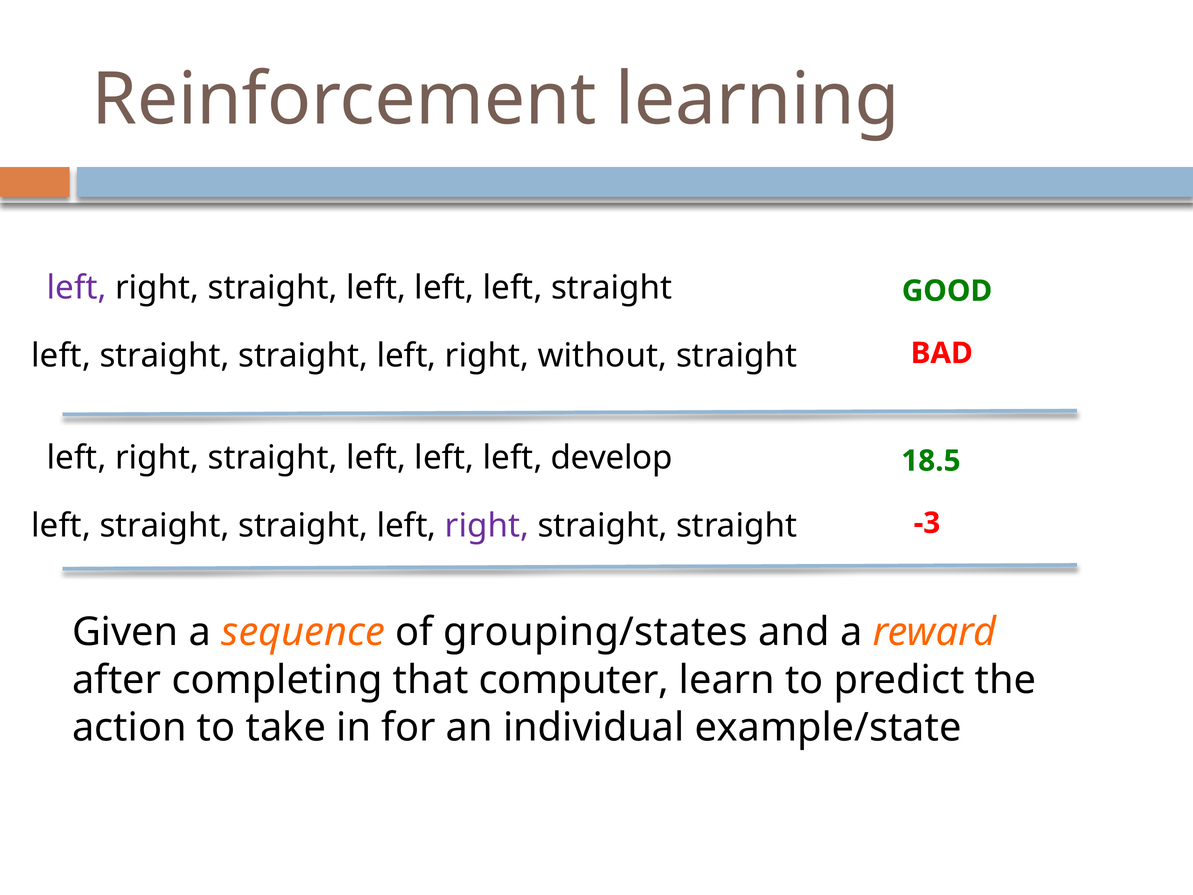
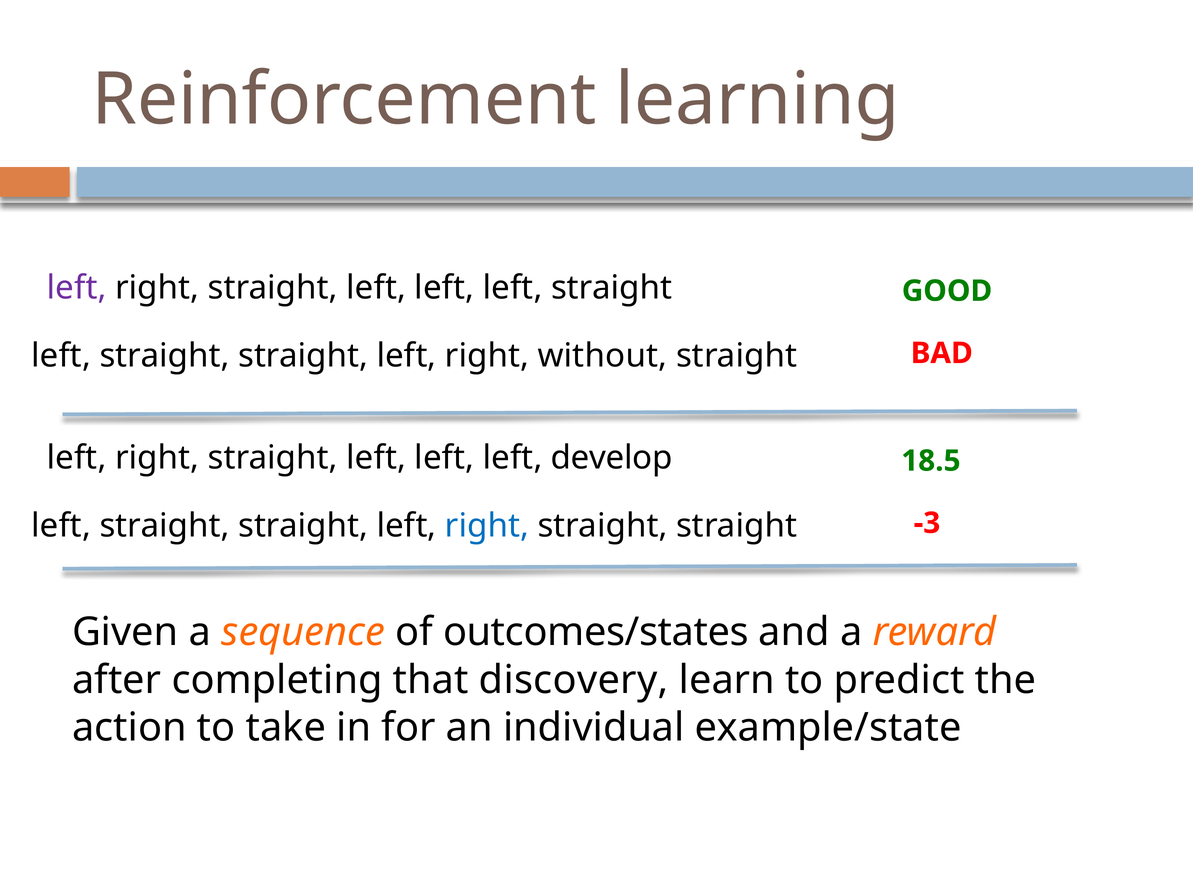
right at (487, 526) colour: purple -> blue
grouping/states: grouping/states -> outcomes/states
computer: computer -> discovery
